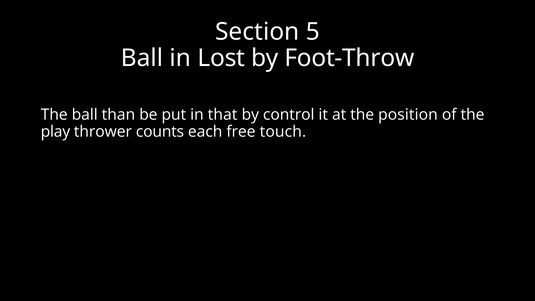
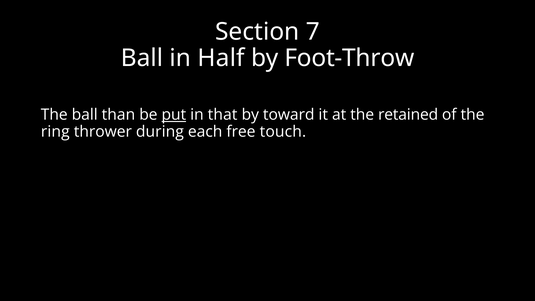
5: 5 -> 7
Lost: Lost -> Half
put underline: none -> present
control: control -> toward
position: position -> retained
play: play -> ring
counts: counts -> during
